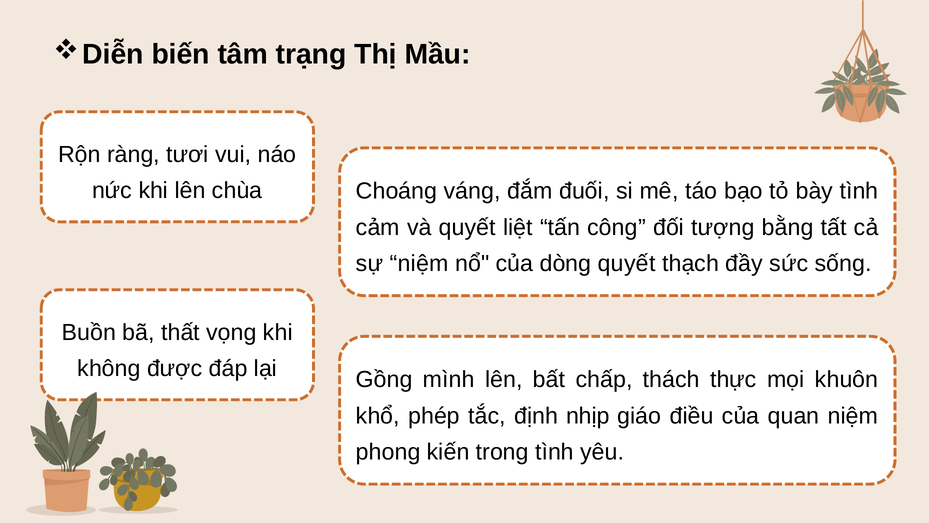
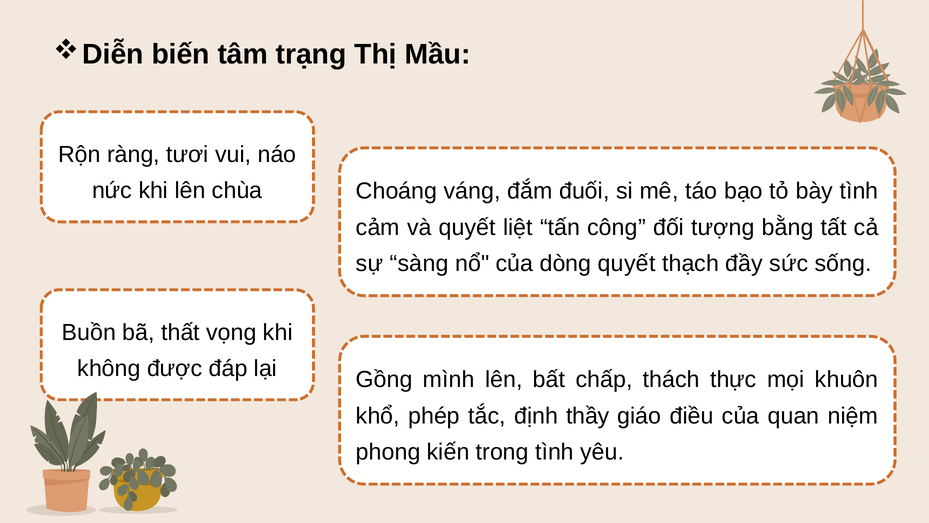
sự niệm: niệm -> sàng
nhịp: nhịp -> thầy
